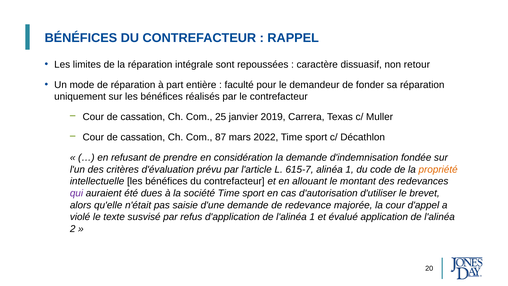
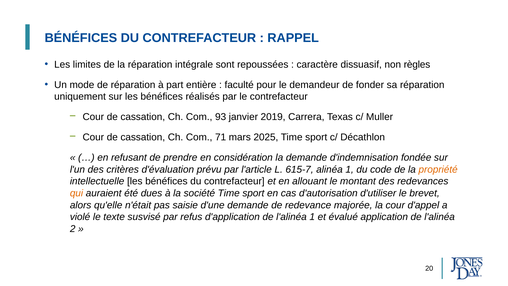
retour: retour -> règles
25: 25 -> 93
87: 87 -> 71
2022: 2022 -> 2025
qui colour: purple -> orange
